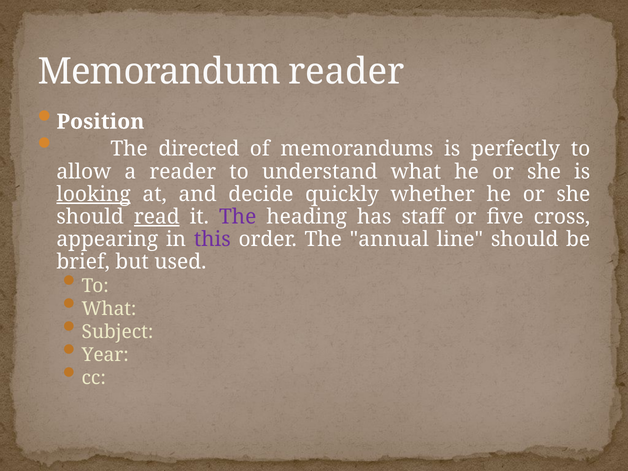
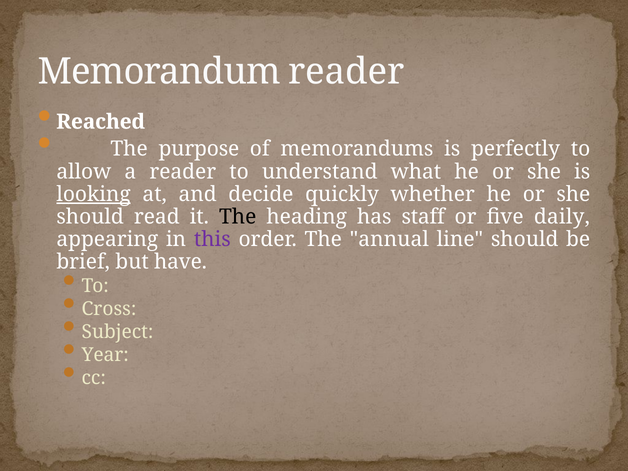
Position: Position -> Reached
directed: directed -> purpose
read underline: present -> none
The at (238, 217) colour: purple -> black
cross: cross -> daily
used: used -> have
What at (109, 309): What -> Cross
